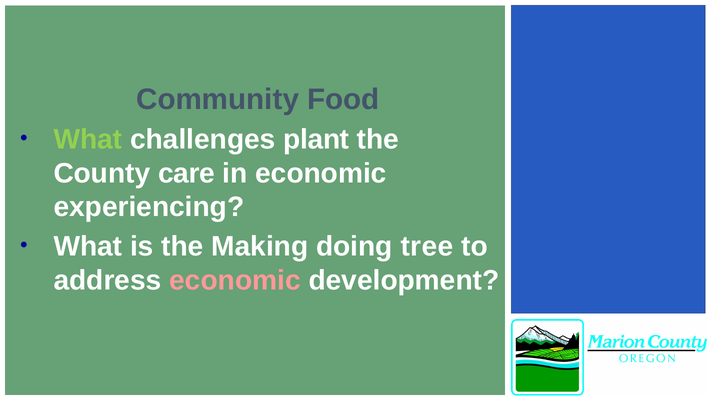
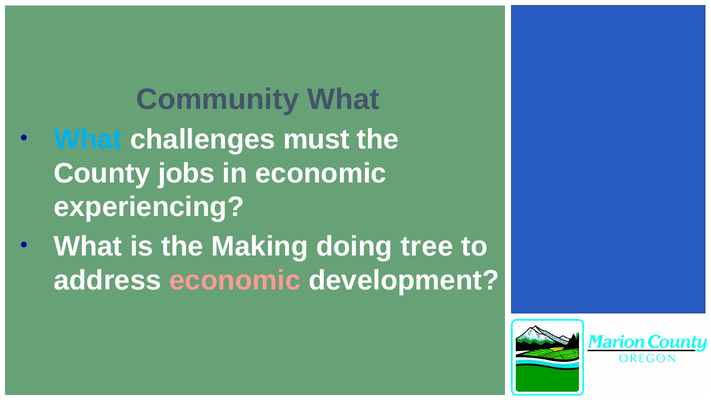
Community Food: Food -> What
What at (88, 139) colour: light green -> light blue
plant: plant -> must
care: care -> jobs
